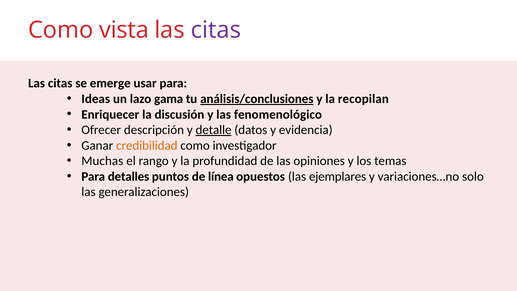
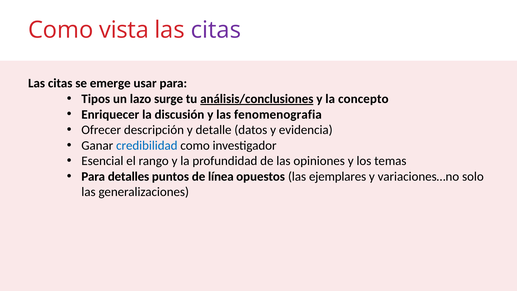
Ideas: Ideas -> Tipos
gama: gama -> surge
recopilan: recopilan -> concepto
fenomenológico: fenomenológico -> fenomenografia
detalle underline: present -> none
credibilidad colour: orange -> blue
Muchas: Muchas -> Esencial
